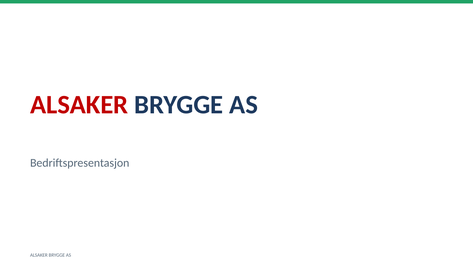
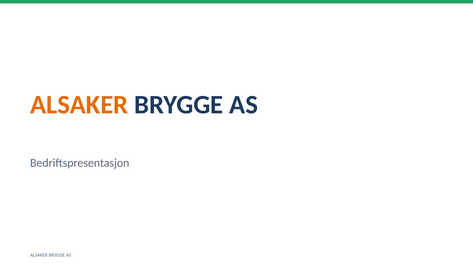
ALSAKER at (79, 105) colour: red -> orange
